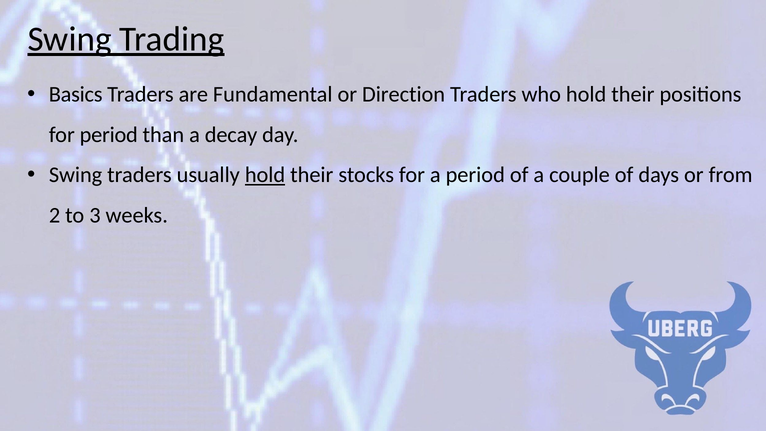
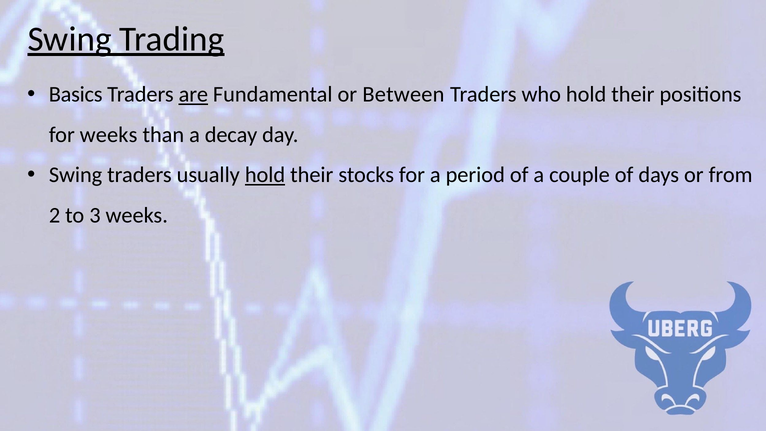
are underline: none -> present
Direction: Direction -> Between
for period: period -> weeks
